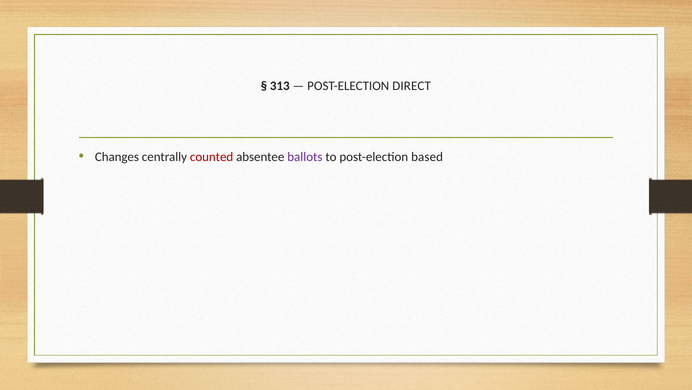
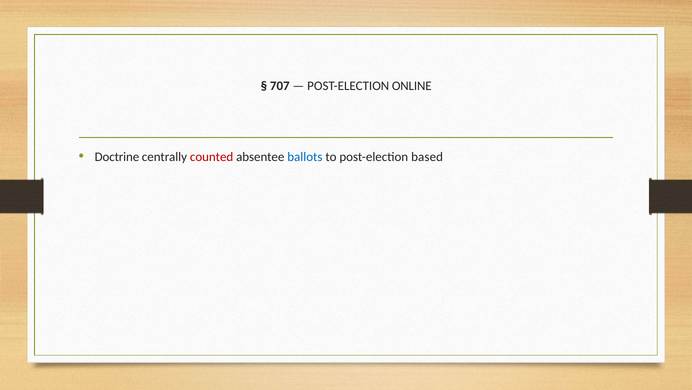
313: 313 -> 707
DIRECT: DIRECT -> ONLINE
Changes: Changes -> Doctrine
ballots colour: purple -> blue
